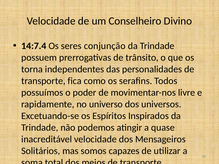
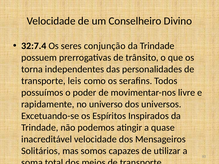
14:7.4: 14:7.4 -> 32:7.4
fica: fica -> leis
